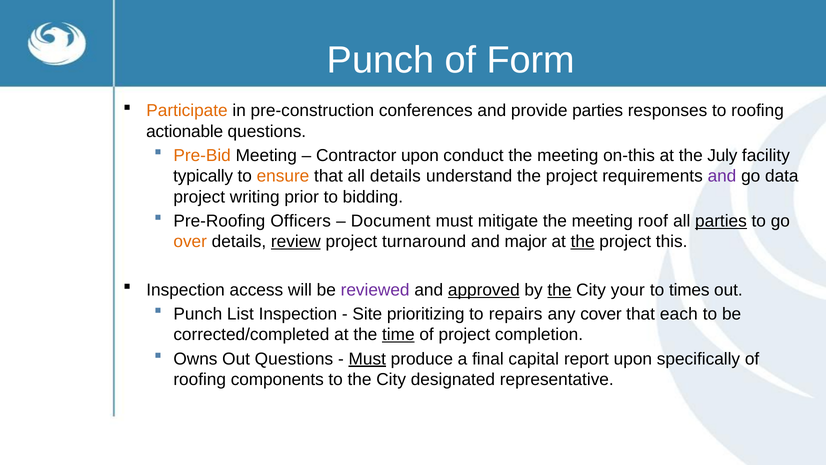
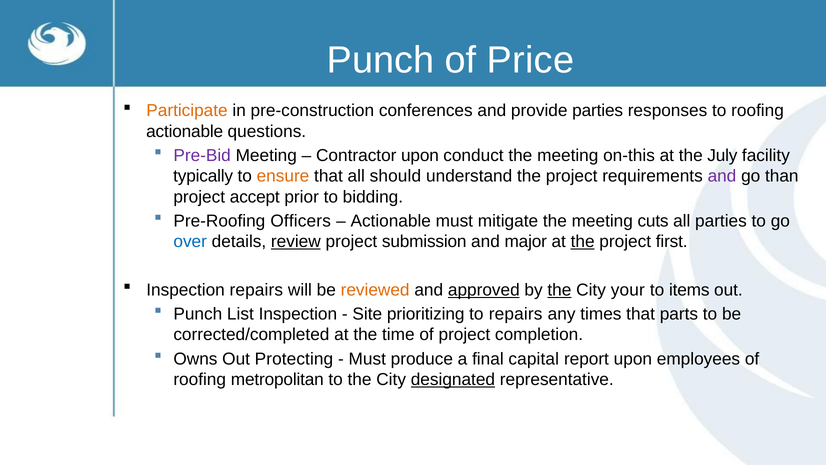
Form: Form -> Price
Pre-Bid colour: orange -> purple
all details: details -> should
data: data -> than
writing: writing -> accept
Document at (391, 221): Document -> Actionable
roof: roof -> cuts
parties at (721, 221) underline: present -> none
over colour: orange -> blue
turnaround: turnaround -> submission
this: this -> first
Inspection access: access -> repairs
reviewed colour: purple -> orange
times: times -> items
cover: cover -> times
each: each -> parts
time underline: present -> none
Out Questions: Questions -> Protecting
Must at (367, 359) underline: present -> none
specifically: specifically -> employees
components: components -> metropolitan
designated underline: none -> present
